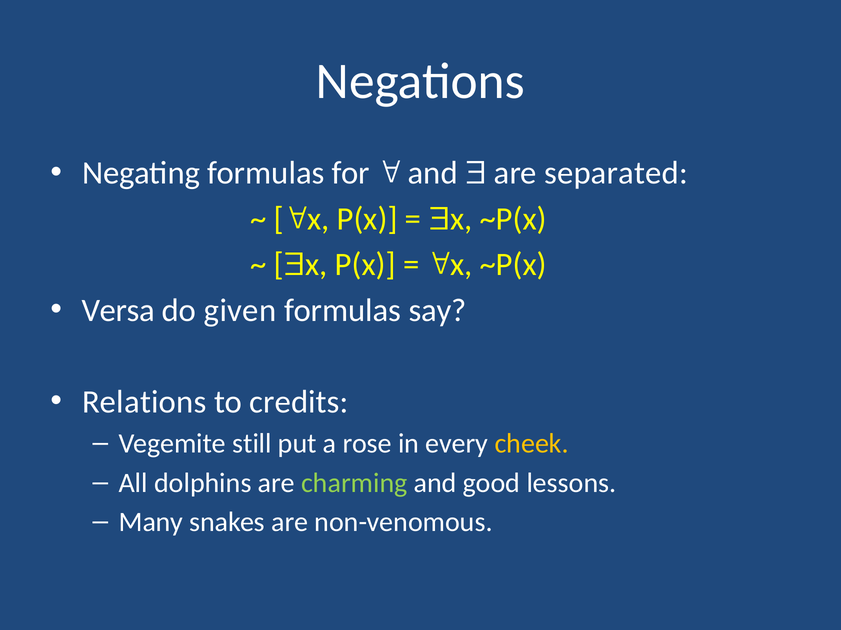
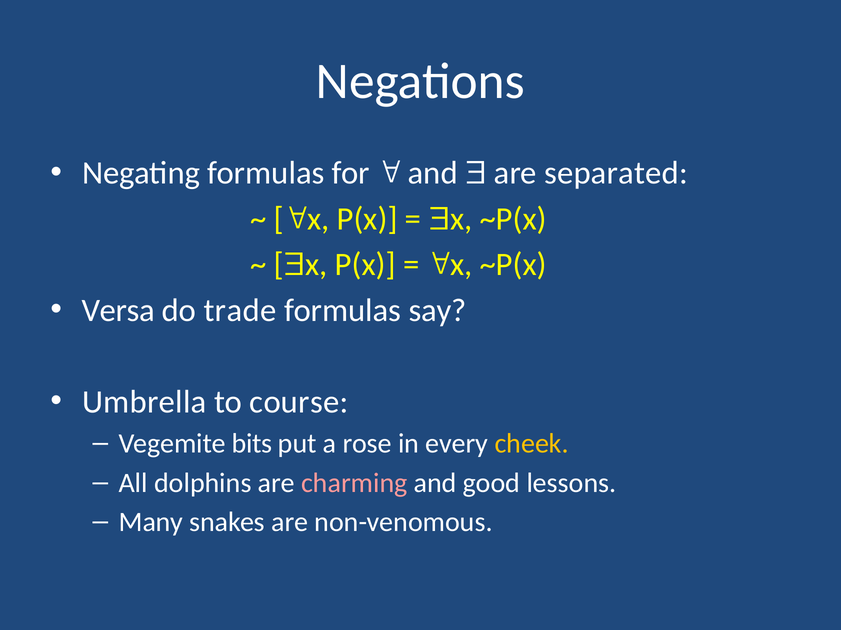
given: given -> trade
Relations: Relations -> Umbrella
credits: credits -> course
still: still -> bits
charming colour: light green -> pink
